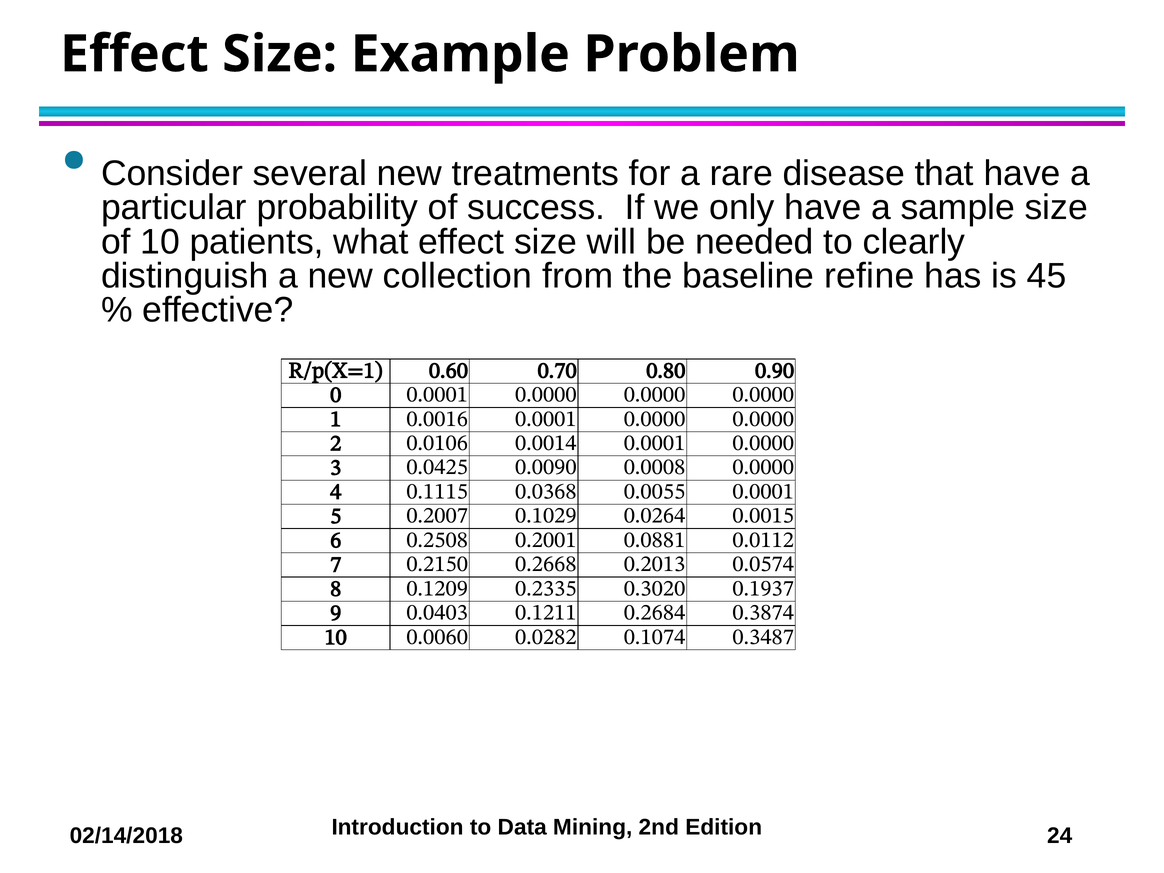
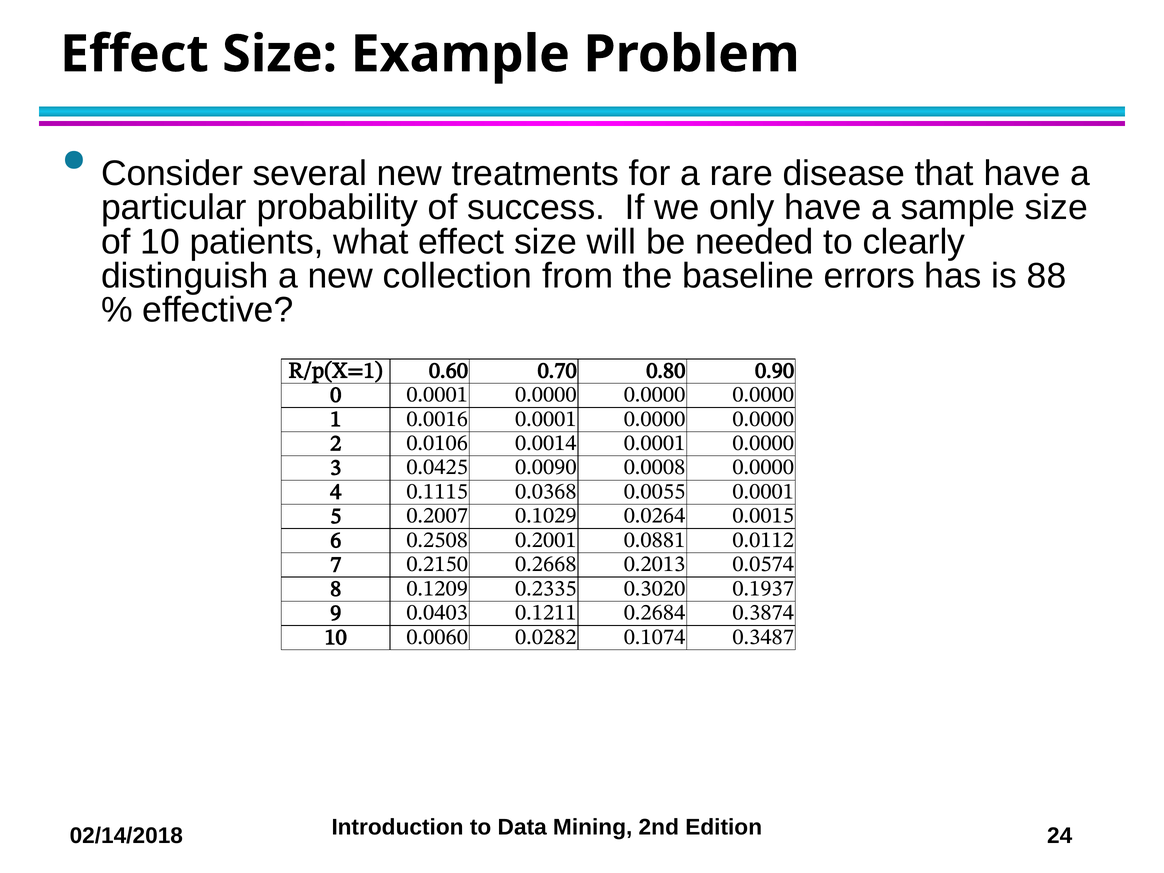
refine: refine -> errors
45: 45 -> 88
